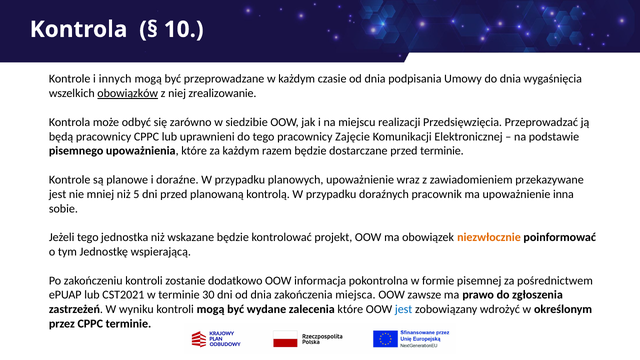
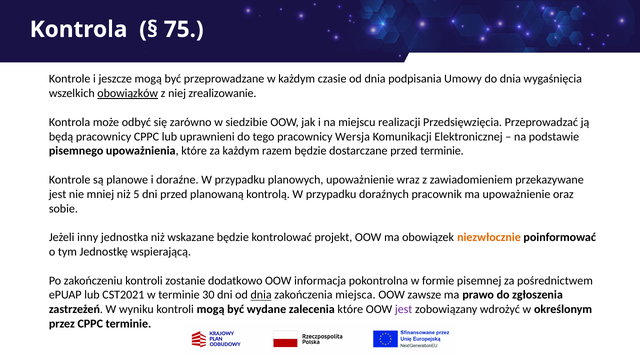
10: 10 -> 75
innych: innych -> jeszcze
Zajęcie: Zajęcie -> Wersja
inna: inna -> oraz
Jeżeli tego: tego -> inny
dnia at (261, 295) underline: none -> present
jest at (404, 309) colour: blue -> purple
